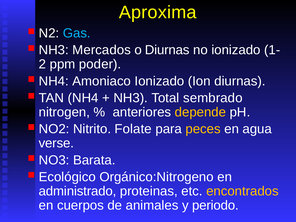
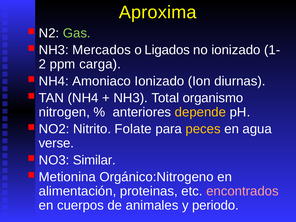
Gas colour: light blue -> light green
o Diurnas: Diurnas -> Ligados
poder: poder -> carga
sembrado: sembrado -> organismo
Barata: Barata -> Similar
Ecológico: Ecológico -> Metionina
administrado: administrado -> alimentación
encontrados colour: yellow -> pink
